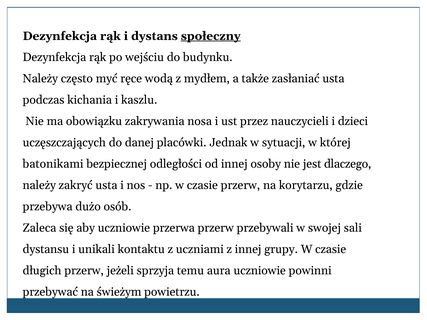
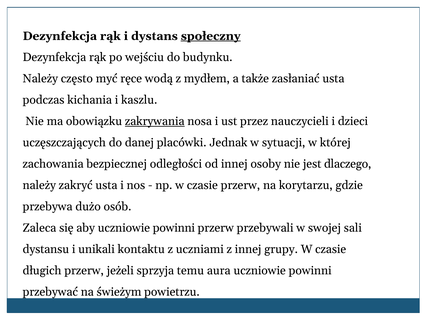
zakrywania underline: none -> present
batonikami: batonikami -> zachowania
aby uczniowie przerwa: przerwa -> powinni
